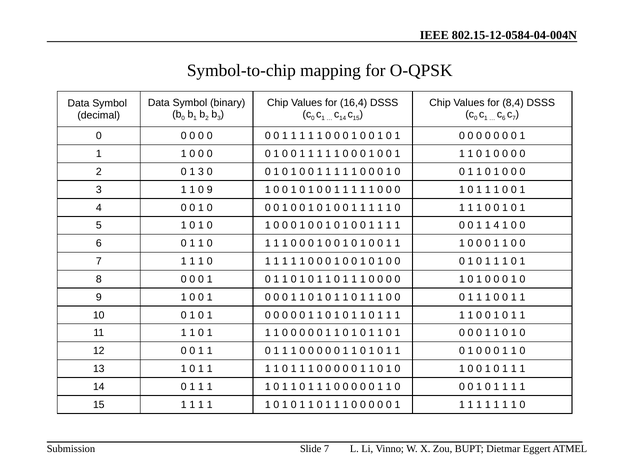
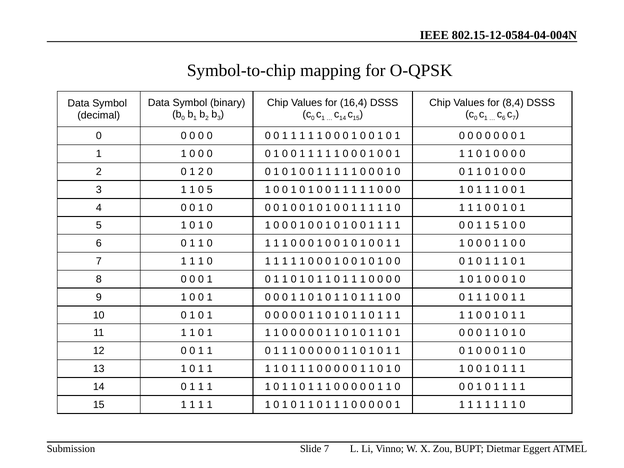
1 3: 3 -> 2
1 1 0 9: 9 -> 5
1 1 4: 4 -> 5
